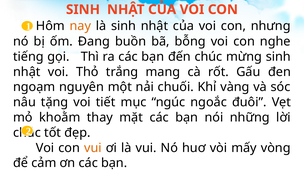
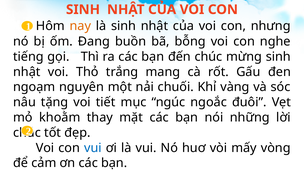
vui at (93, 148) colour: orange -> blue
